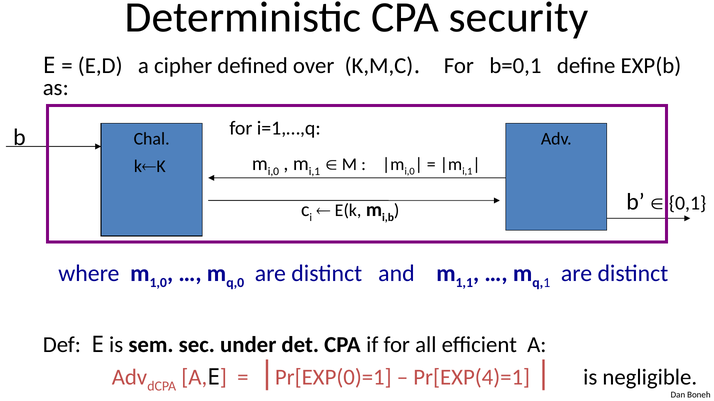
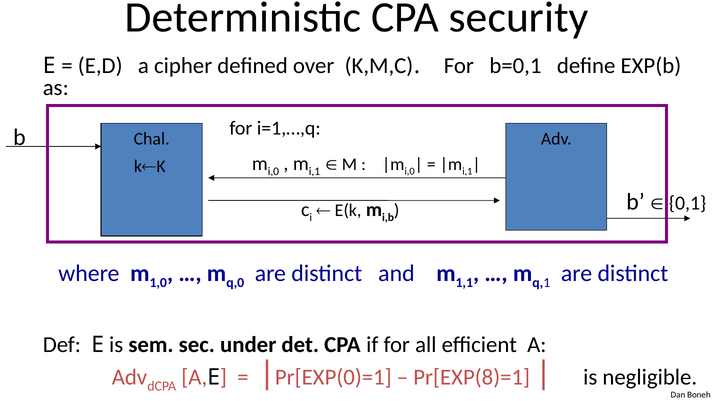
Pr[EXP(4)=1: Pr[EXP(4)=1 -> Pr[EXP(8)=1
